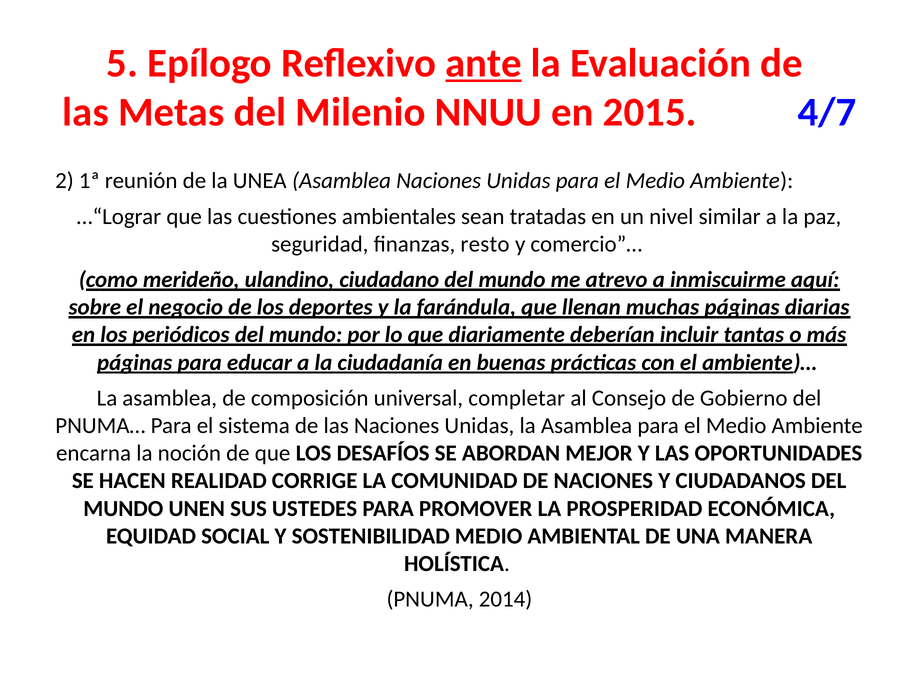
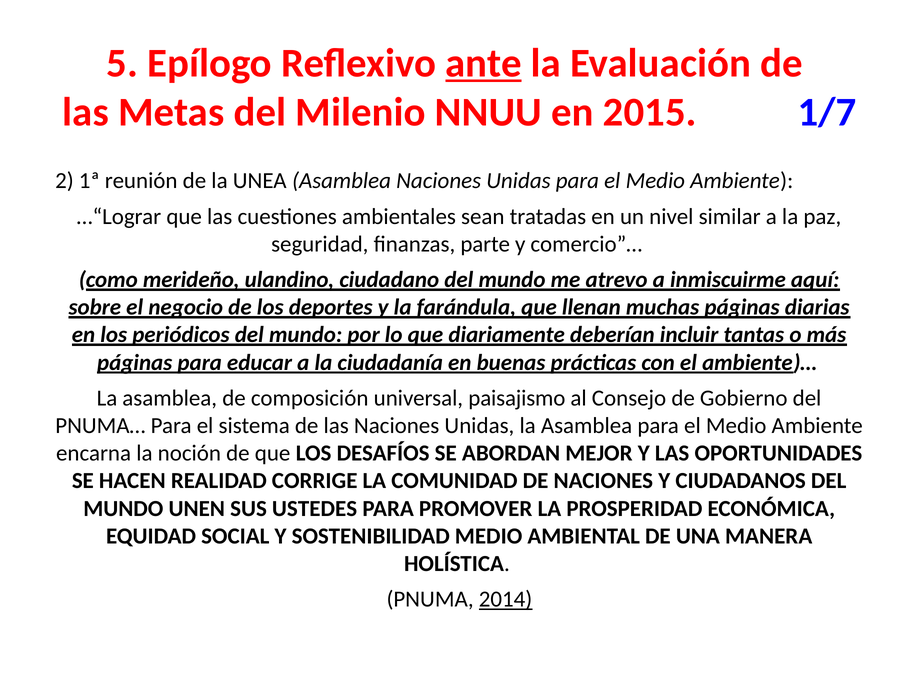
4/7: 4/7 -> 1/7
resto: resto -> parte
completar: completar -> paisajismo
2014 underline: none -> present
